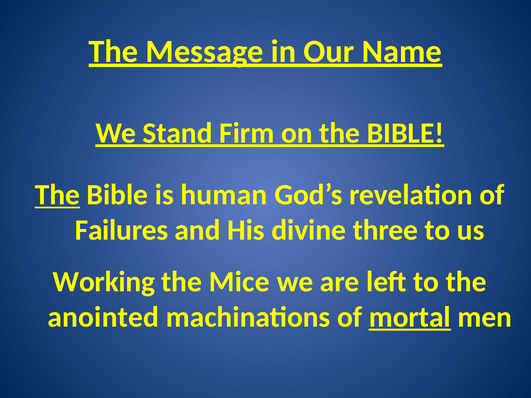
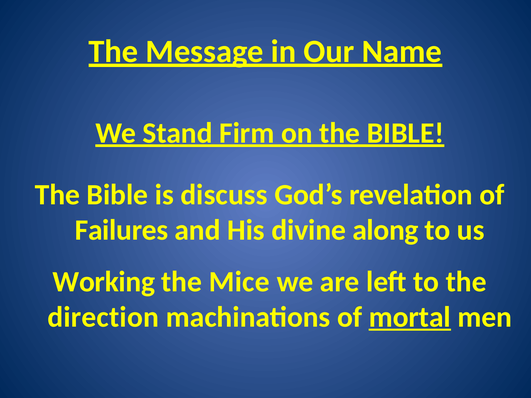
The at (57, 195) underline: present -> none
human: human -> discuss
three: three -> along
anointed: anointed -> direction
